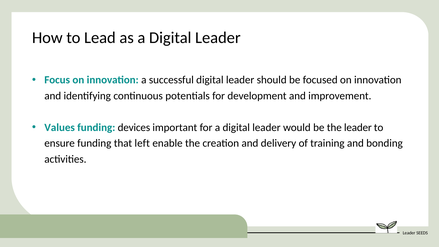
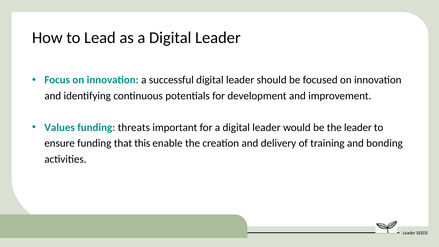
devices: devices -> threats
left: left -> this
